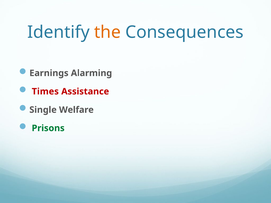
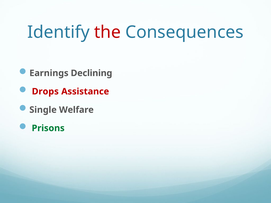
the colour: orange -> red
Alarming: Alarming -> Declining
Times: Times -> Drops
